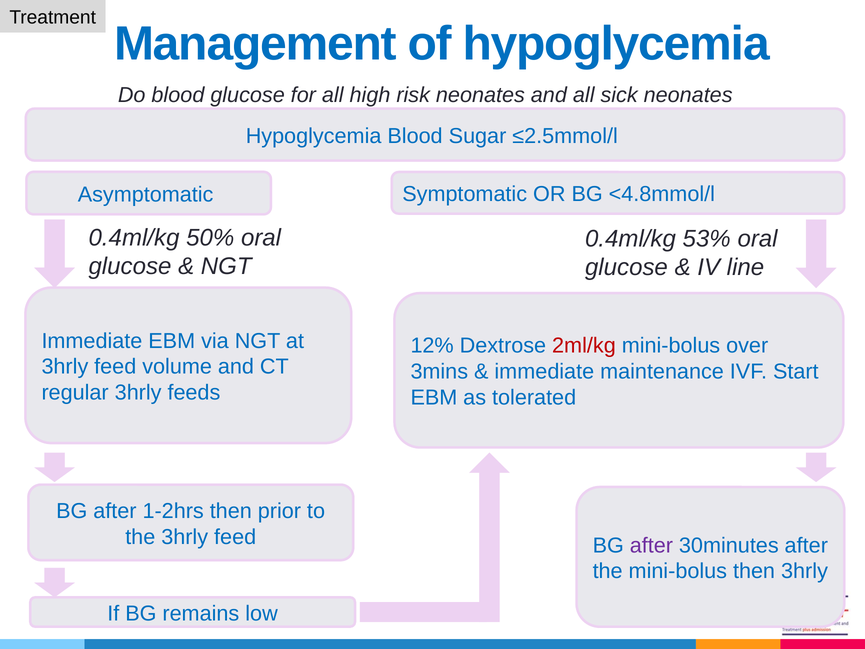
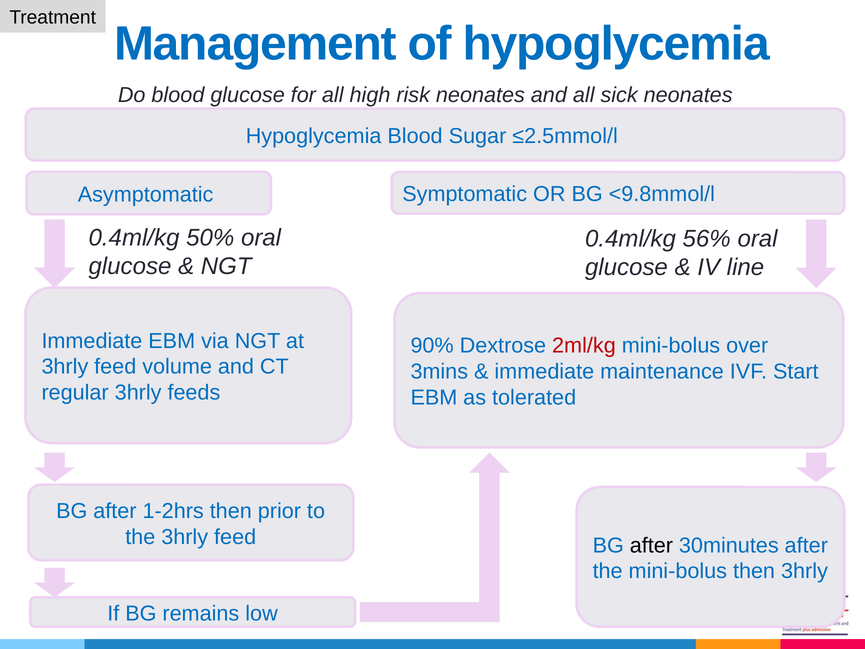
<4.8mmol/l: <4.8mmol/l -> <9.8mmol/l
53%: 53% -> 56%
12%: 12% -> 90%
after at (651, 545) colour: purple -> black
